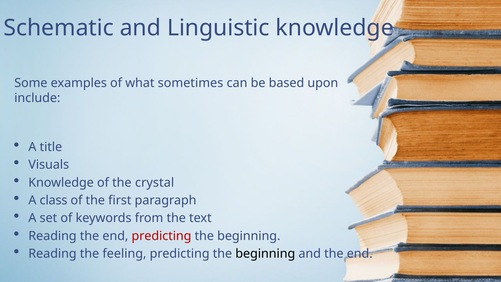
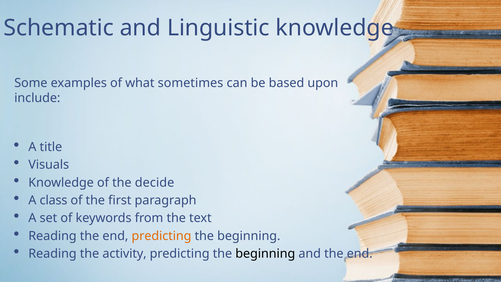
crystal: crystal -> decide
predicting at (161, 236) colour: red -> orange
feeling: feeling -> activity
